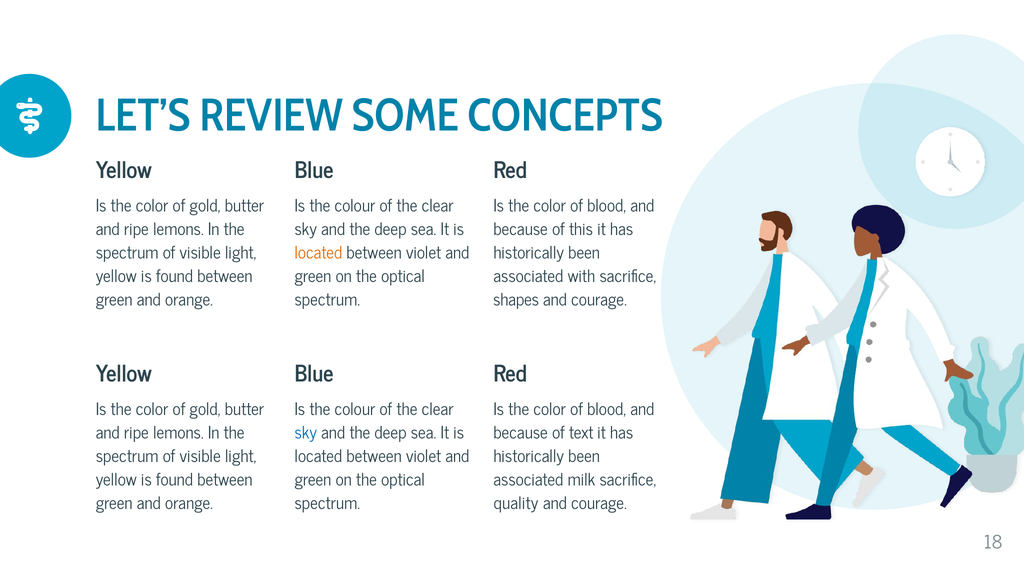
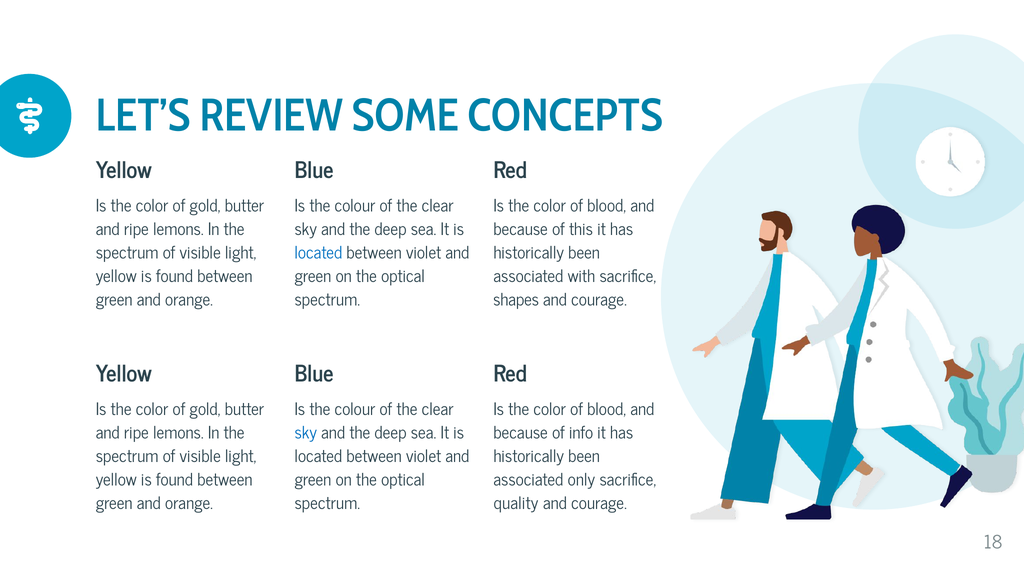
located at (318, 253) colour: orange -> blue
text: text -> info
milk: milk -> only
